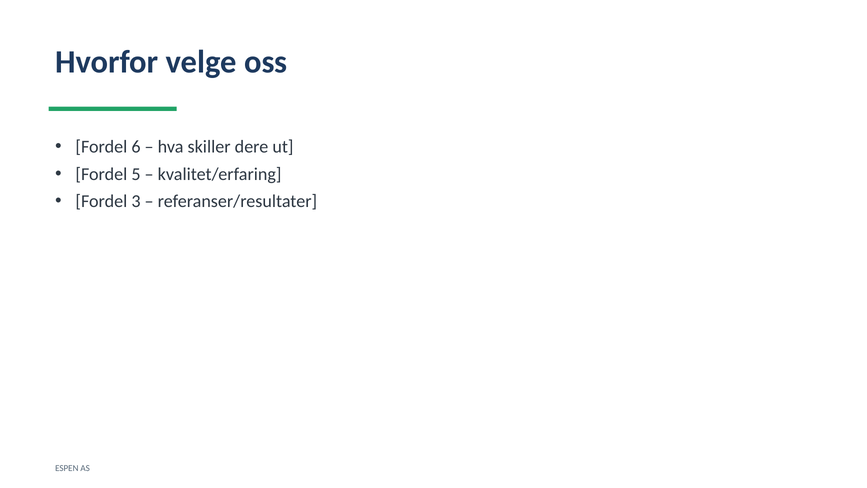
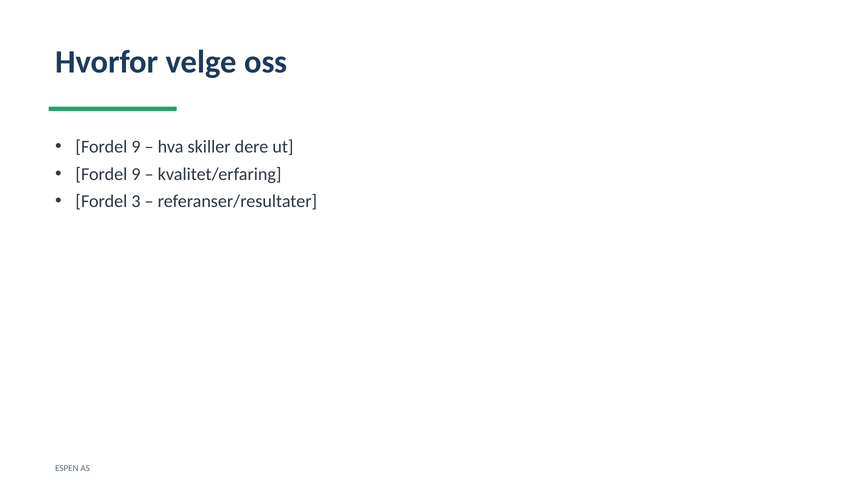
6 at (136, 147): 6 -> 9
5 at (136, 174): 5 -> 9
